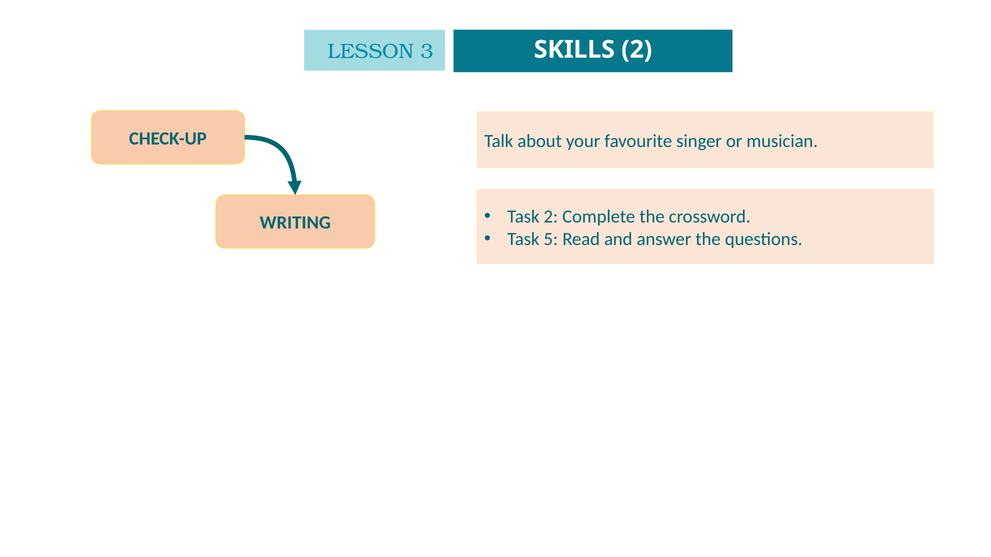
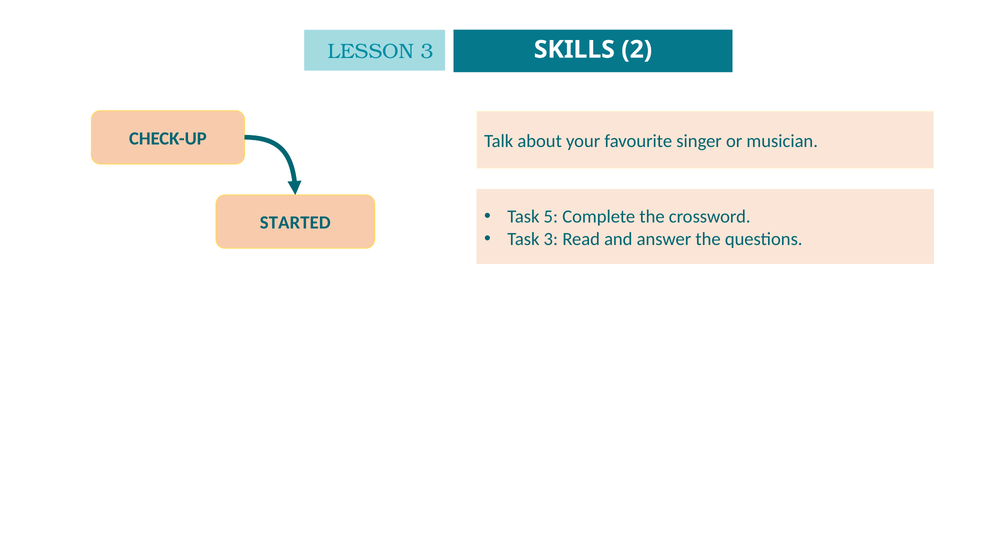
Task 2: 2 -> 5
WRITING at (295, 223): WRITING -> STARTED
Task 5: 5 -> 3
